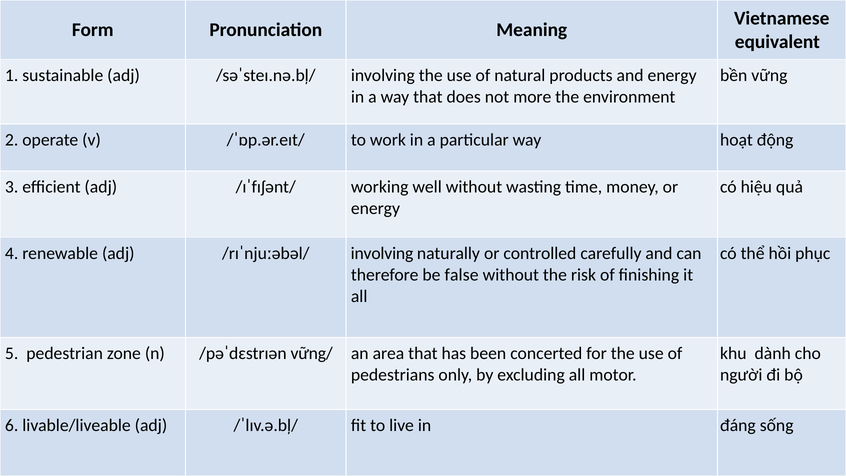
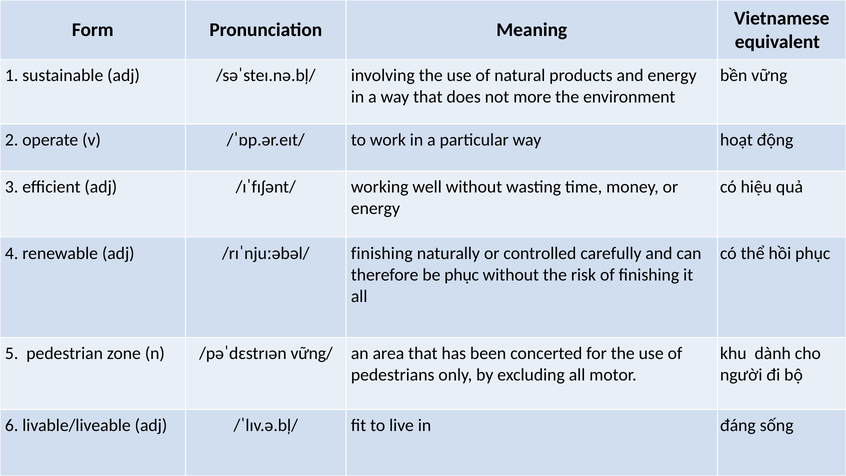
/rɪˈnjuːəbəl/ involving: involving -> finishing
be false: false -> phục
